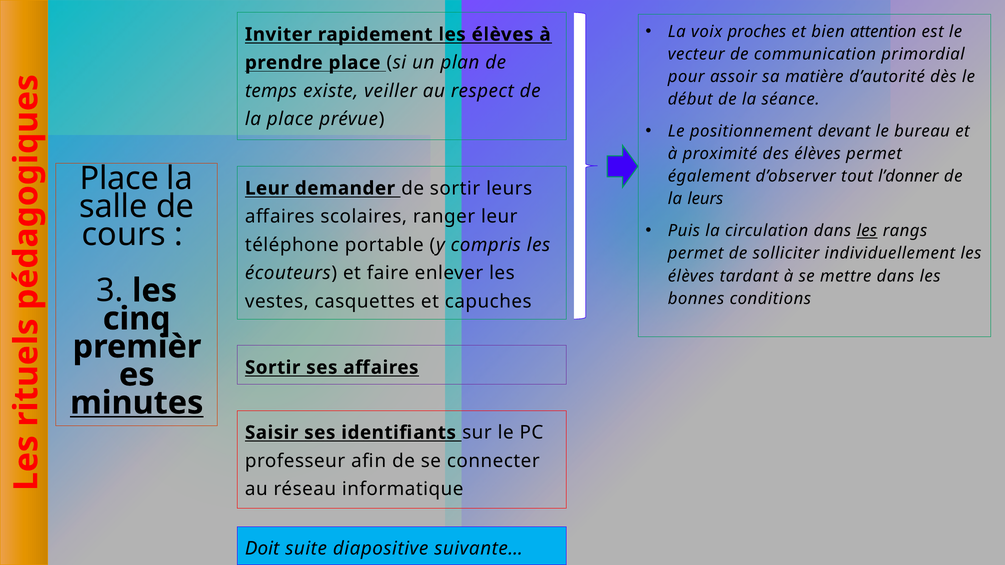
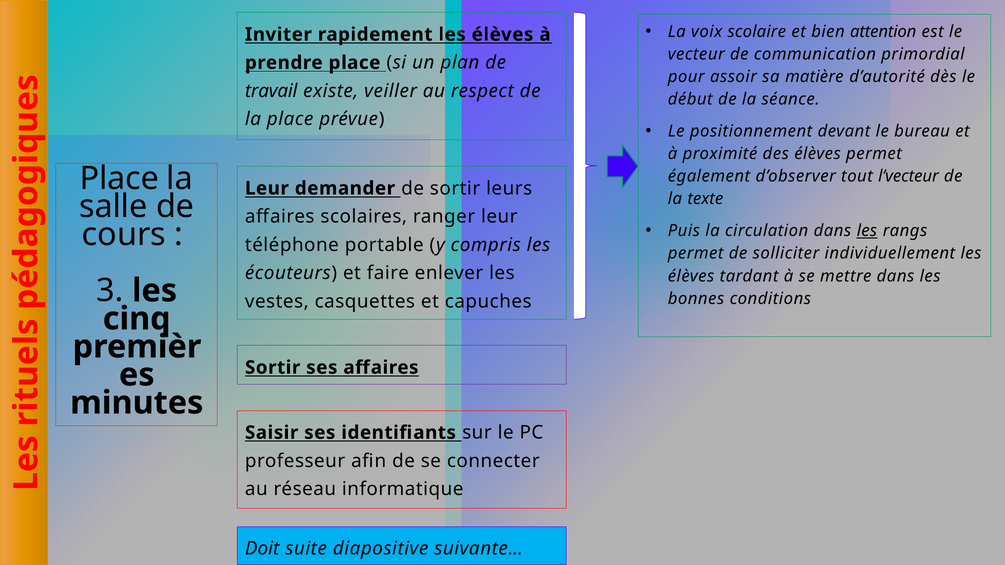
proches: proches -> scolaire
temps: temps -> travail
l’donner: l’donner -> l’vecteur
la leurs: leurs -> texte
minutes underline: present -> none
